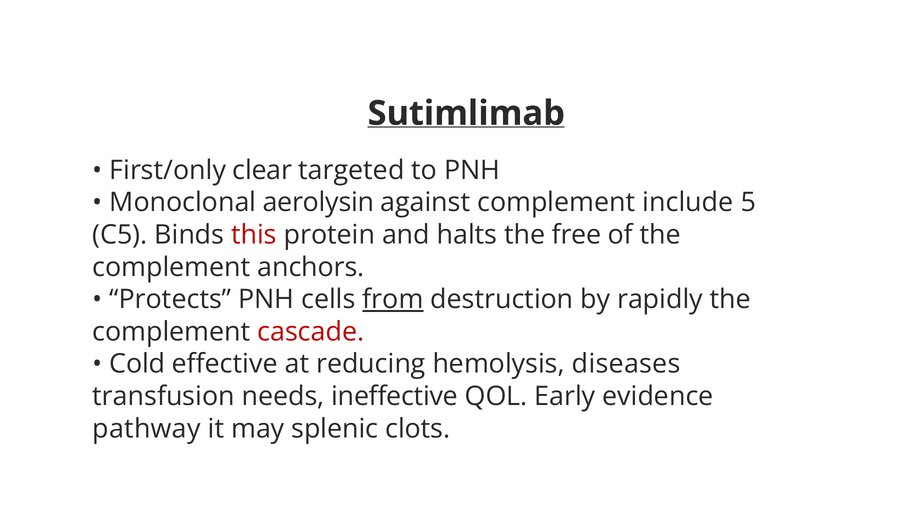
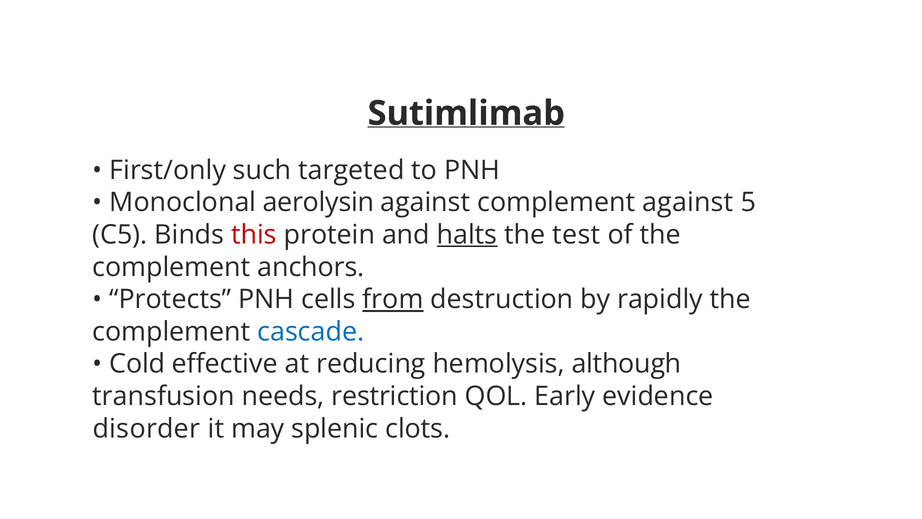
clear: clear -> such
complement include: include -> against
halts underline: none -> present
free: free -> test
cascade colour: red -> blue
diseases: diseases -> although
ineffective: ineffective -> restriction
pathway: pathway -> disorder
